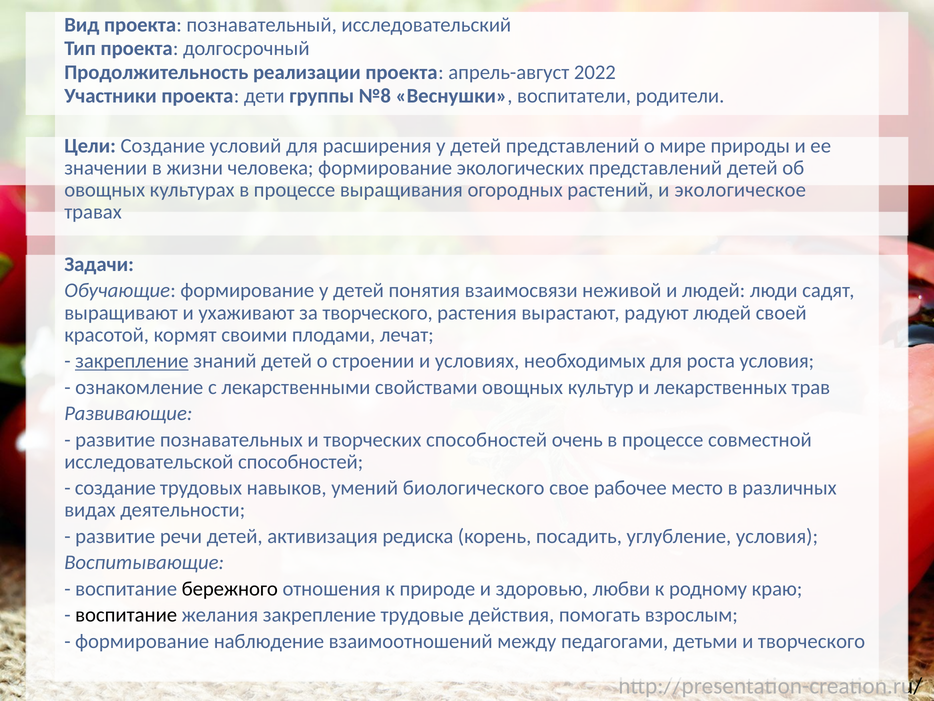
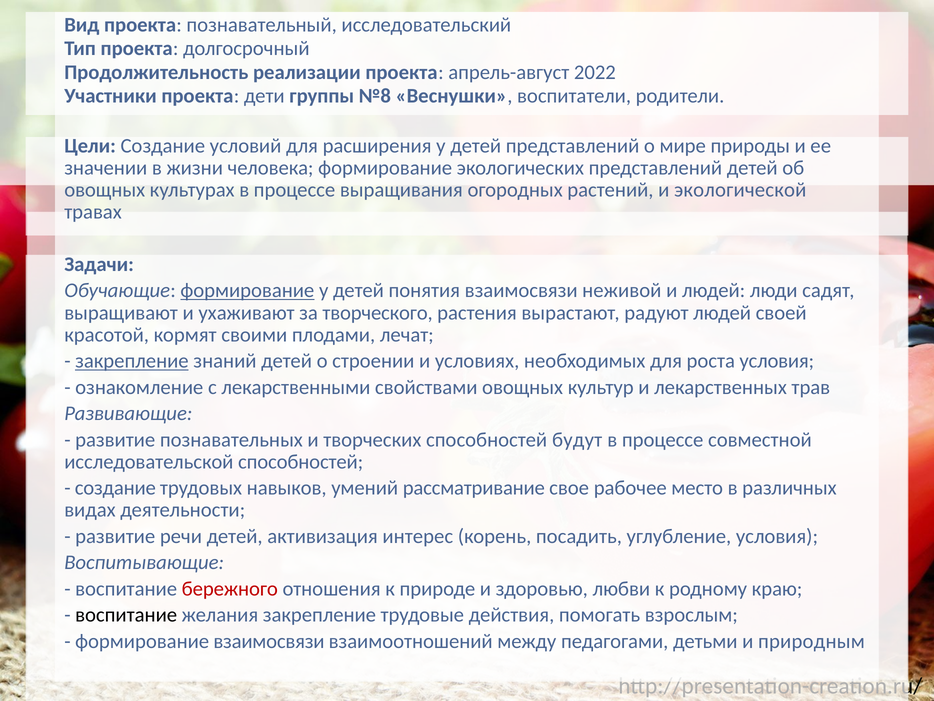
экологическое: экологическое -> экологической
формирование at (247, 290) underline: none -> present
очень: очень -> будут
биологического: биологического -> рассматривание
редиска: редиска -> интерес
бережного colour: black -> red
формирование наблюдение: наблюдение -> взаимосвязи
и творческого: творческого -> природным
